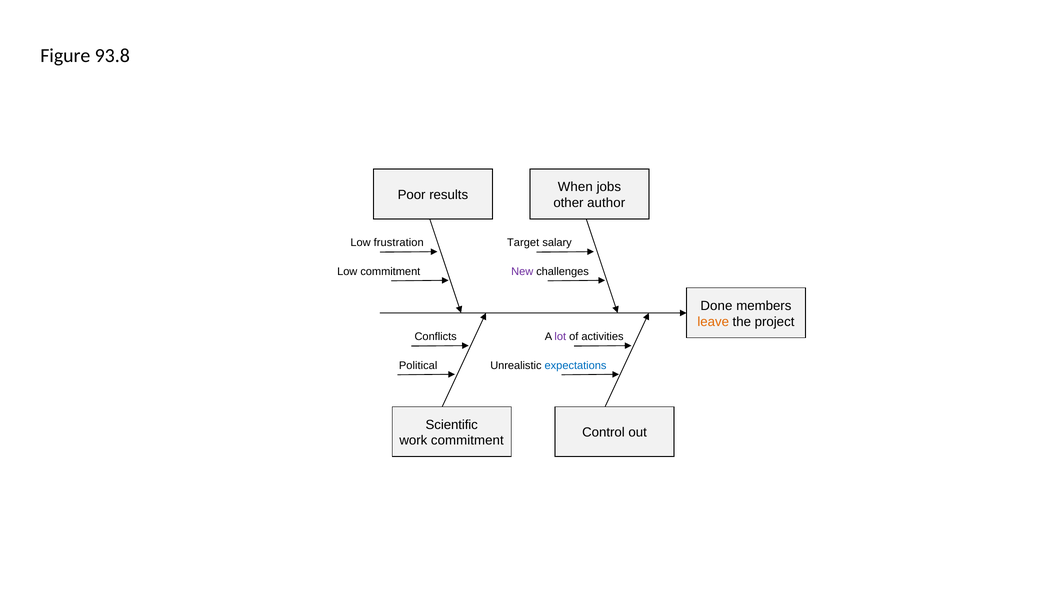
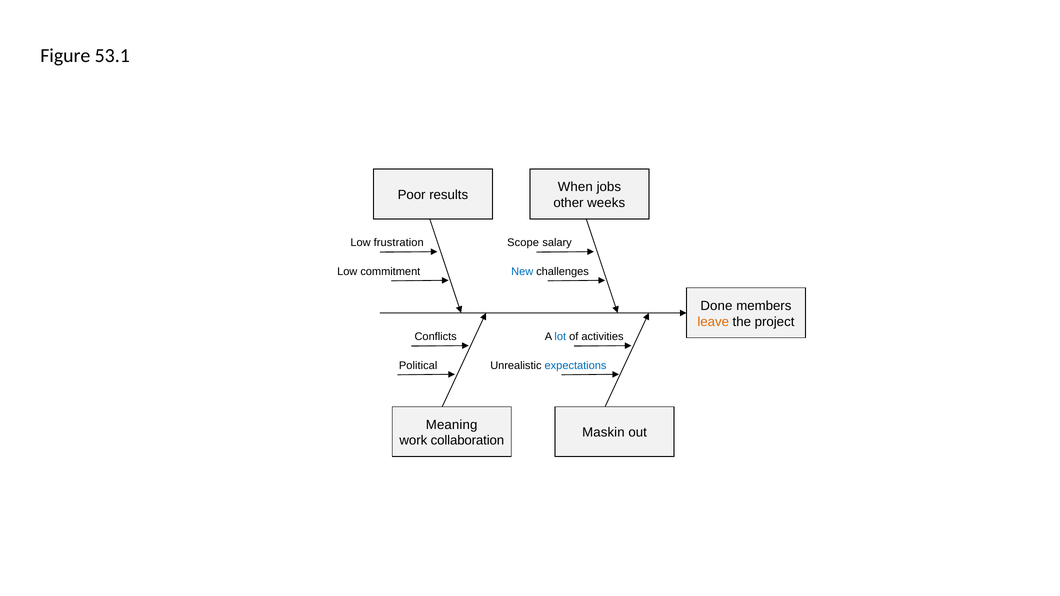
93.8: 93.8 -> 53.1
author: author -> weeks
Target: Target -> Scope
New colour: purple -> blue
lot colour: purple -> blue
Scientific: Scientific -> Meaning
Control: Control -> Maskin
work commitment: commitment -> collaboration
